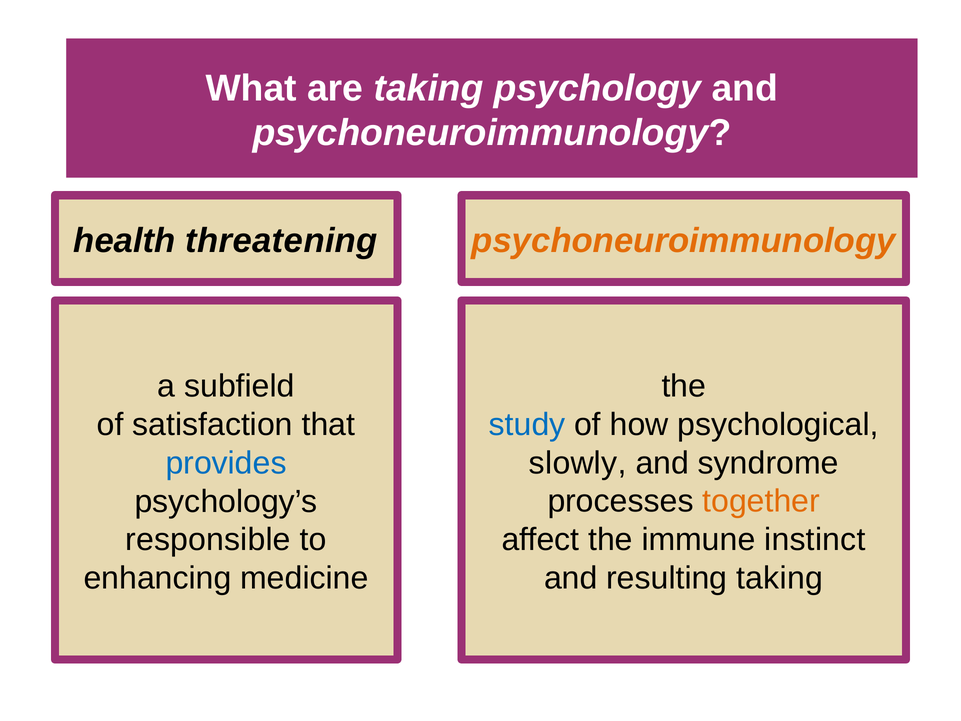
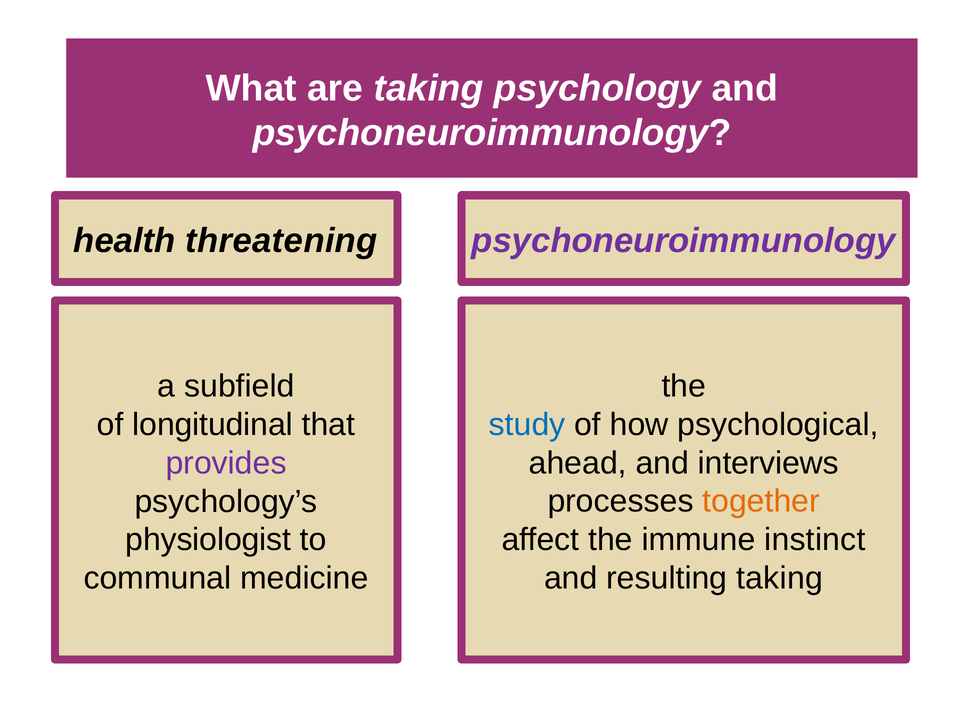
psychoneuroimmunology at (683, 241) colour: orange -> purple
satisfaction: satisfaction -> longitudinal
provides colour: blue -> purple
slowly: slowly -> ahead
syndrome: syndrome -> interviews
responsible: responsible -> physiologist
enhancing: enhancing -> communal
